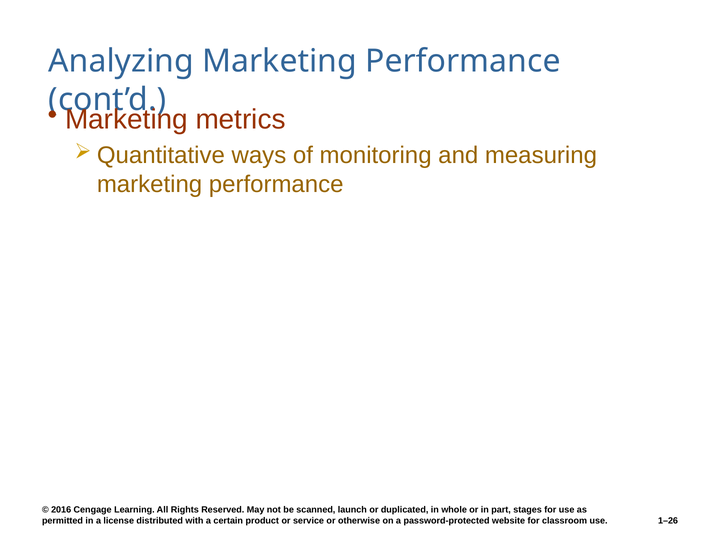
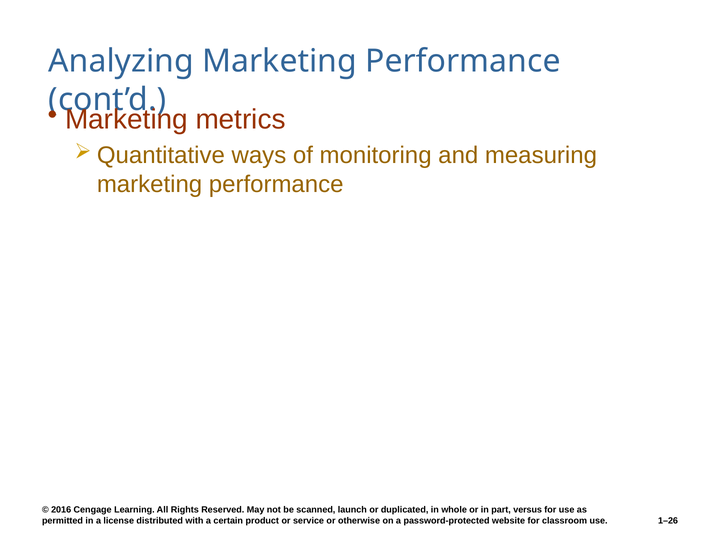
stages: stages -> versus
